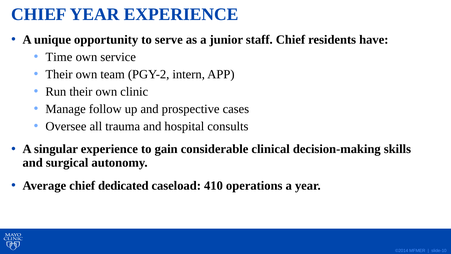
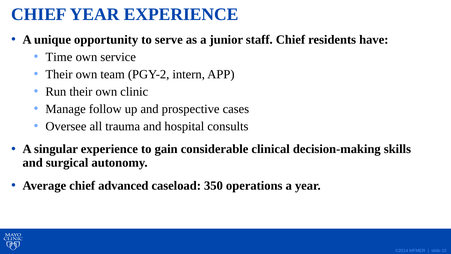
dedicated: dedicated -> advanced
410: 410 -> 350
